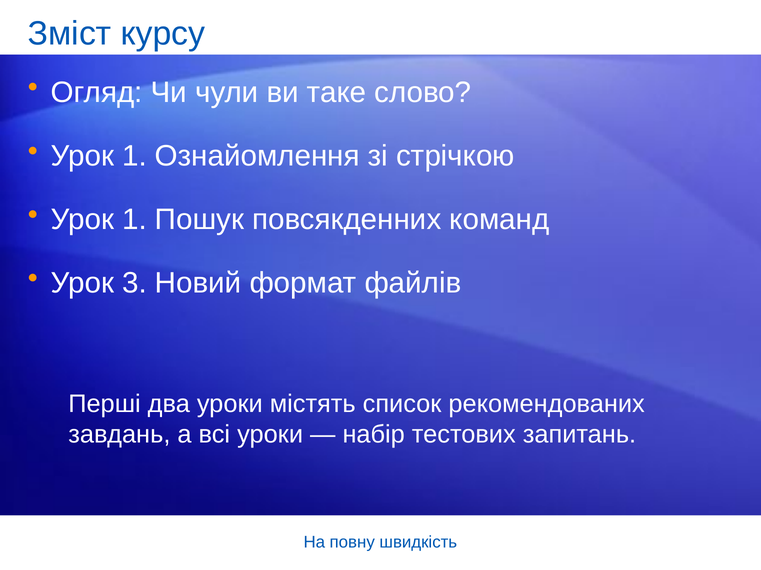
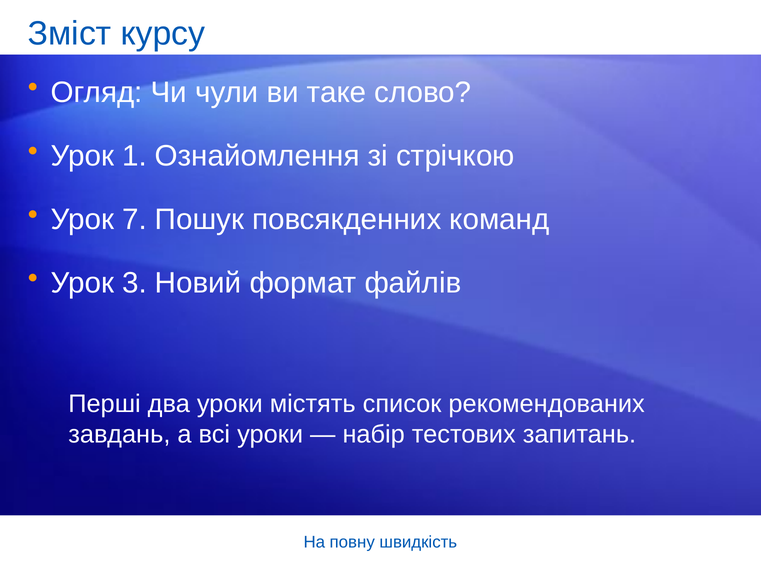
1 at (134, 220): 1 -> 7
